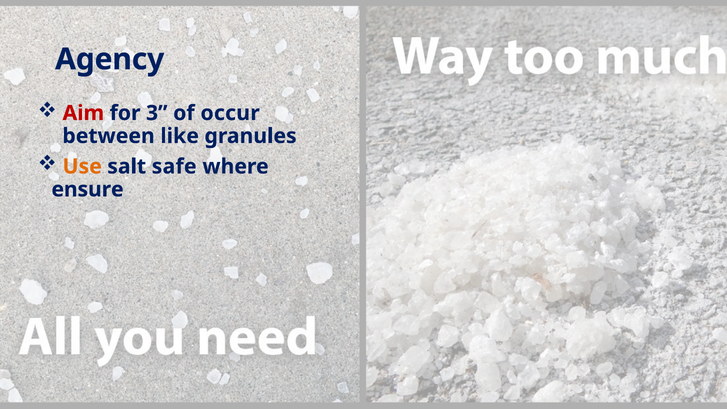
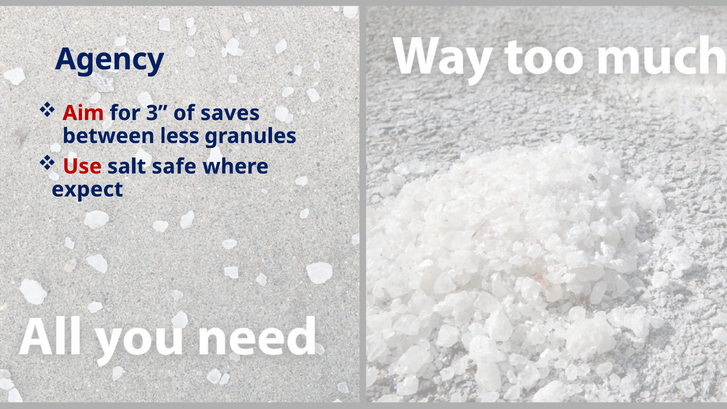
occur: occur -> saves
like: like -> less
Use colour: orange -> red
ensure: ensure -> expect
